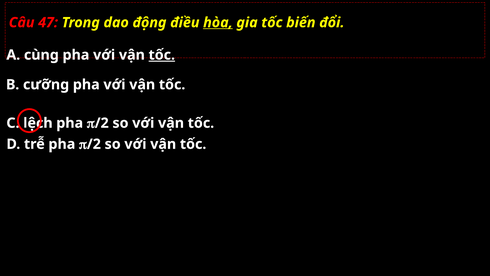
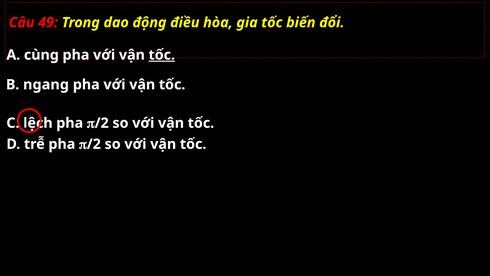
47: 47 -> 49
hòa underline: present -> none
cưỡng: cưỡng -> ngang
